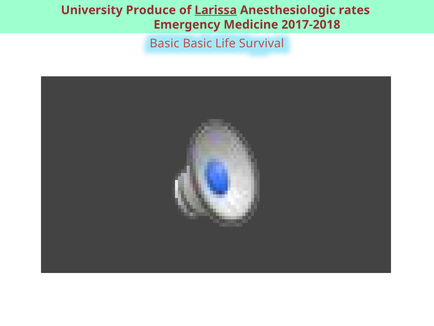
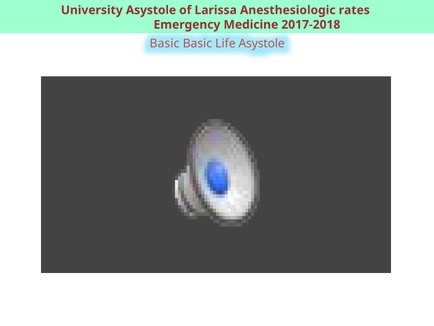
University Produce: Produce -> Asystole
Larissa underline: present -> none
Life Survival: Survival -> Asystole
